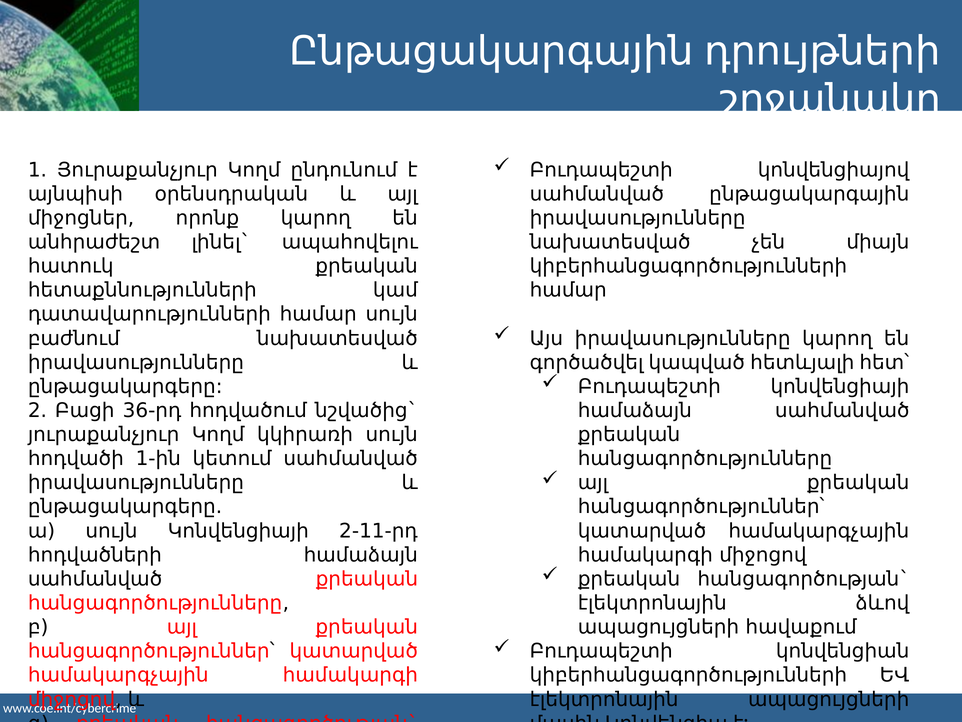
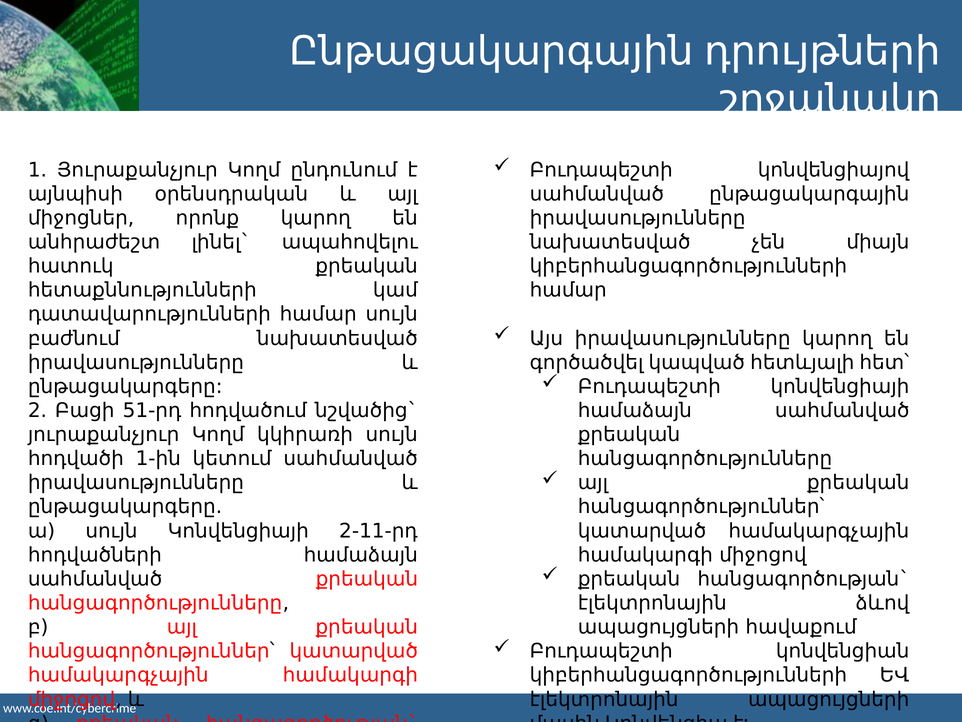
36-րդ: 36-րդ -> 51-րդ
